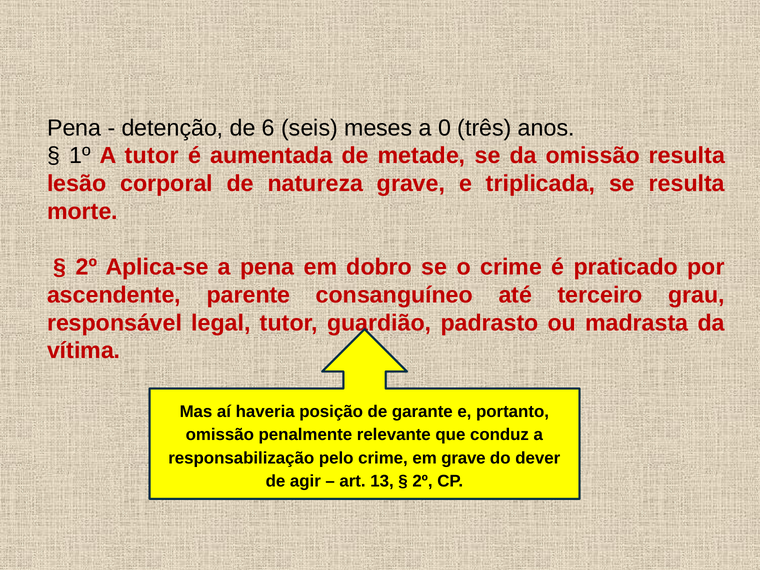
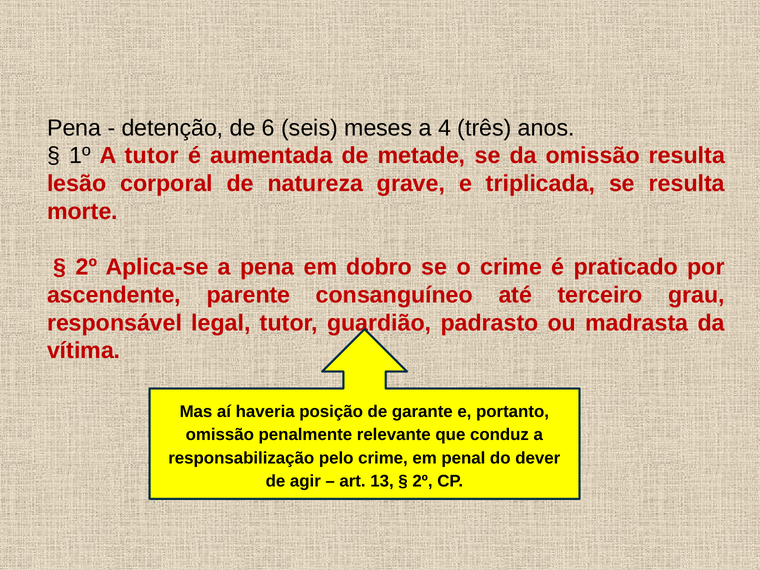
0: 0 -> 4
em grave: grave -> penal
